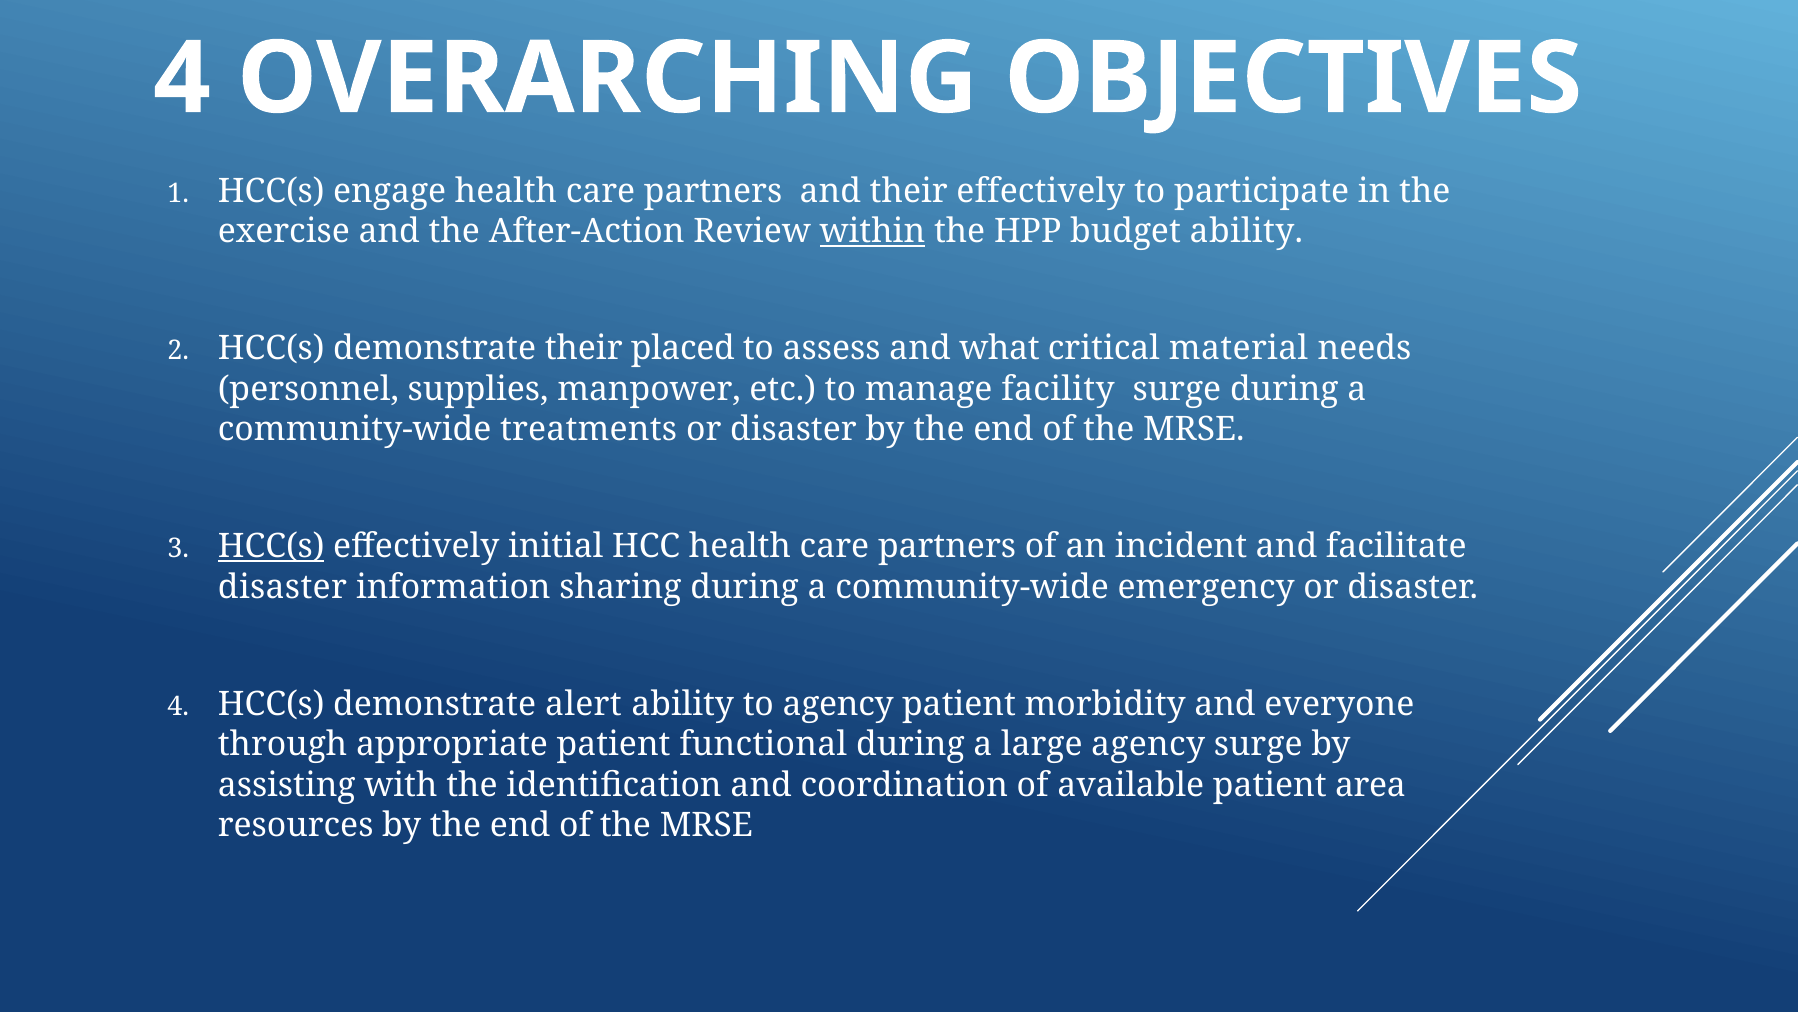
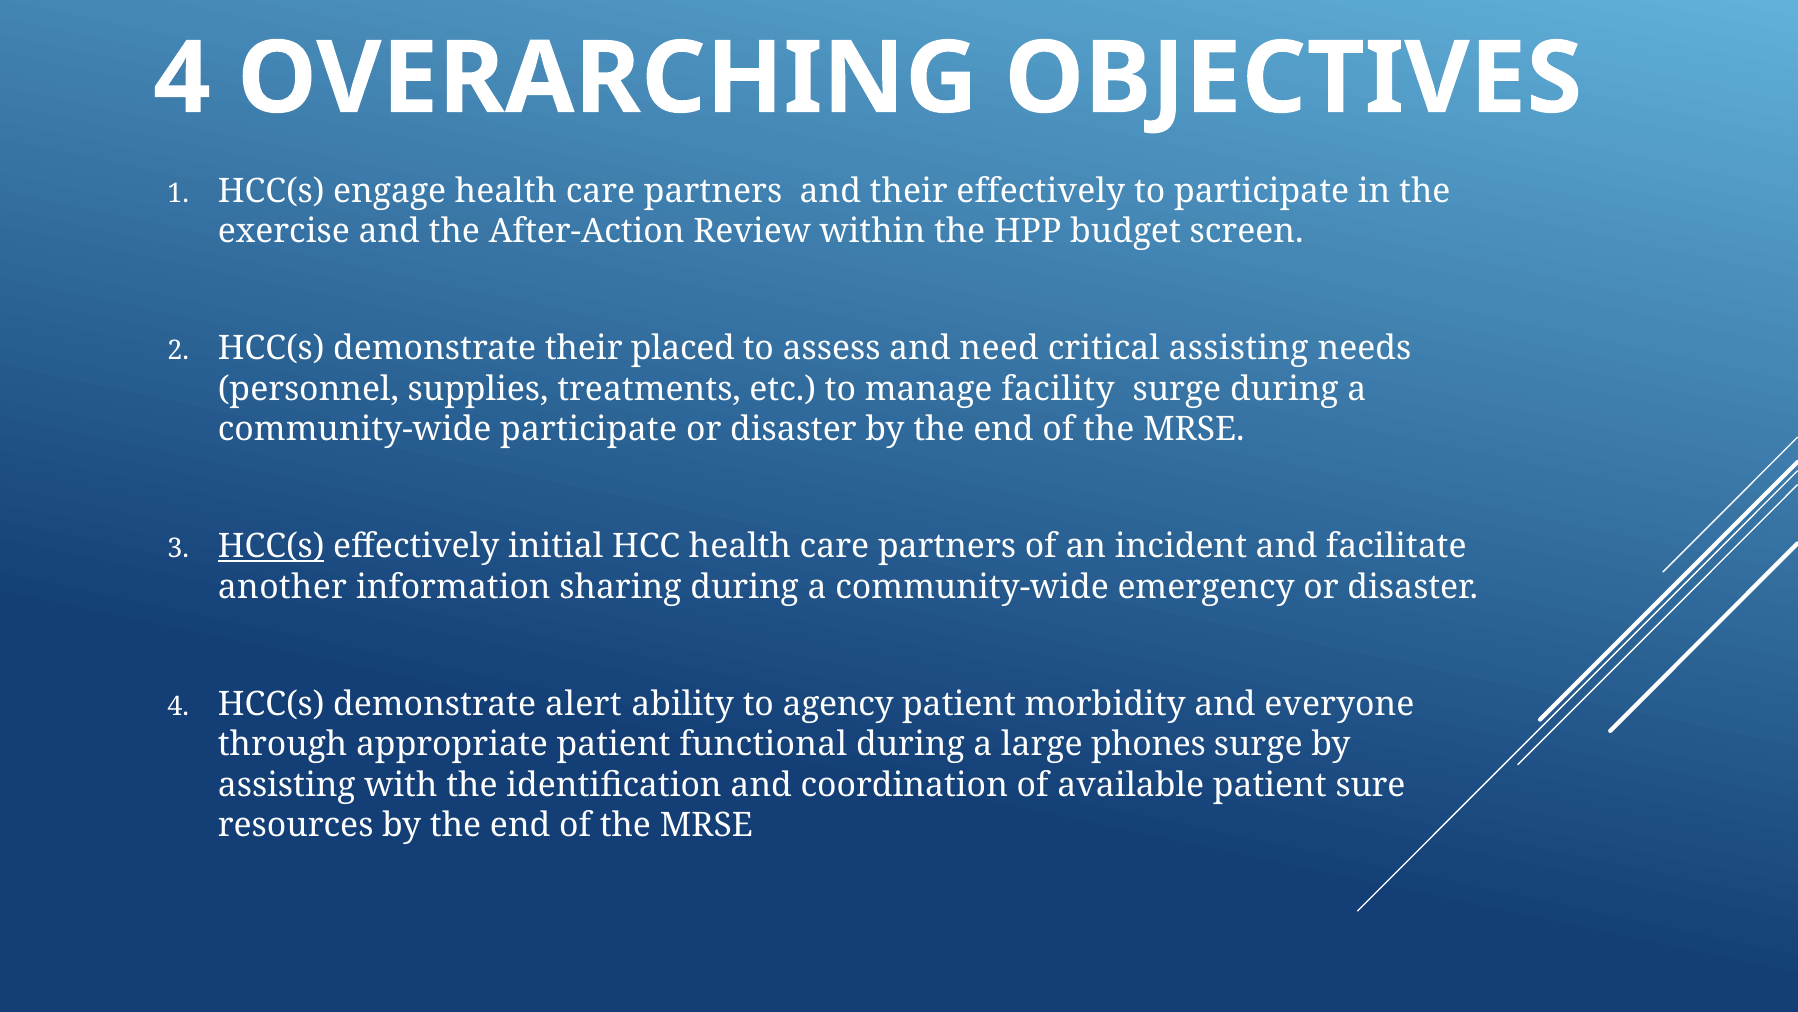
within underline: present -> none
budget ability: ability -> screen
what: what -> need
critical material: material -> assisting
manpower: manpower -> treatments
community-wide treatments: treatments -> participate
disaster at (282, 587): disaster -> another
large agency: agency -> phones
area: area -> sure
